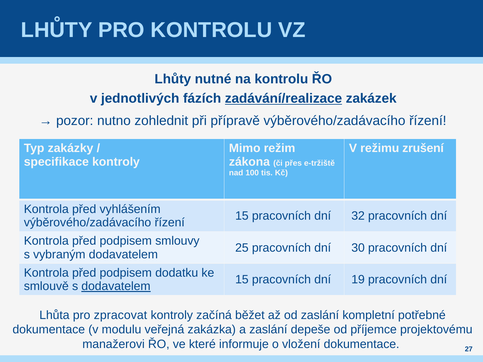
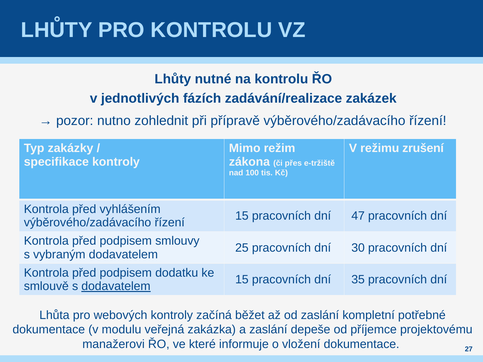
zadávání/realizace underline: present -> none
32: 32 -> 47
19: 19 -> 35
zpracovat: zpracovat -> webových
